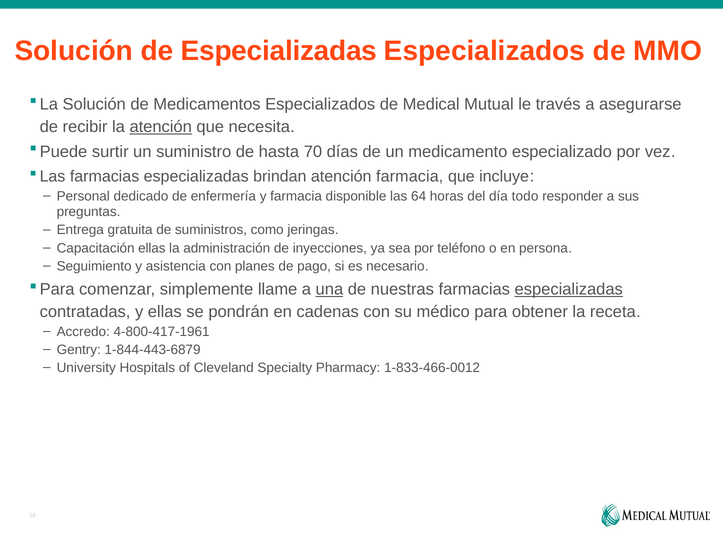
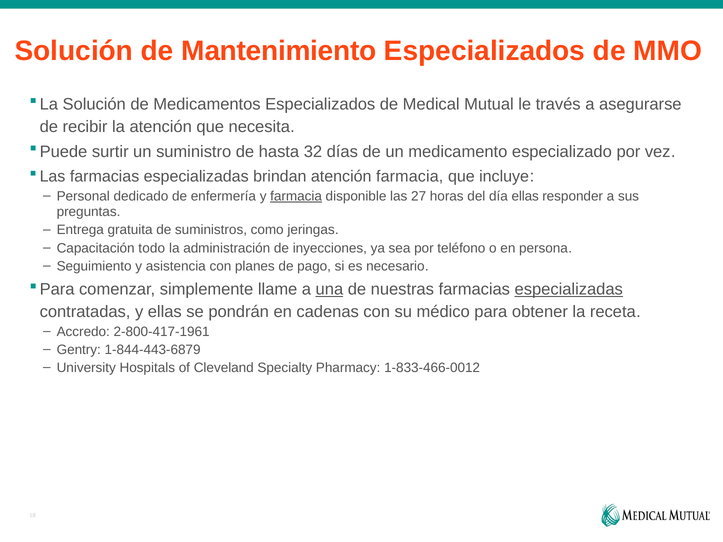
de Especializadas: Especializadas -> Mantenimiento
atención at (161, 127) underline: present -> none
70: 70 -> 32
farmacia at (296, 196) underline: none -> present
64: 64 -> 27
día todo: todo -> ellas
Capacitación ellas: ellas -> todo
4-800-417-1961: 4-800-417-1961 -> 2-800-417-1961
